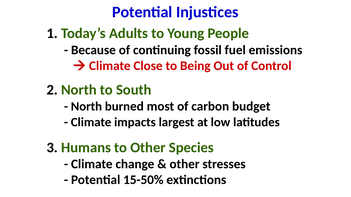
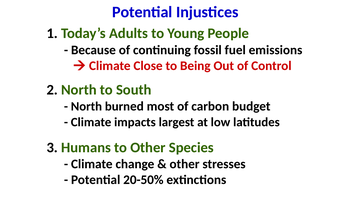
15-50%: 15-50% -> 20-50%
